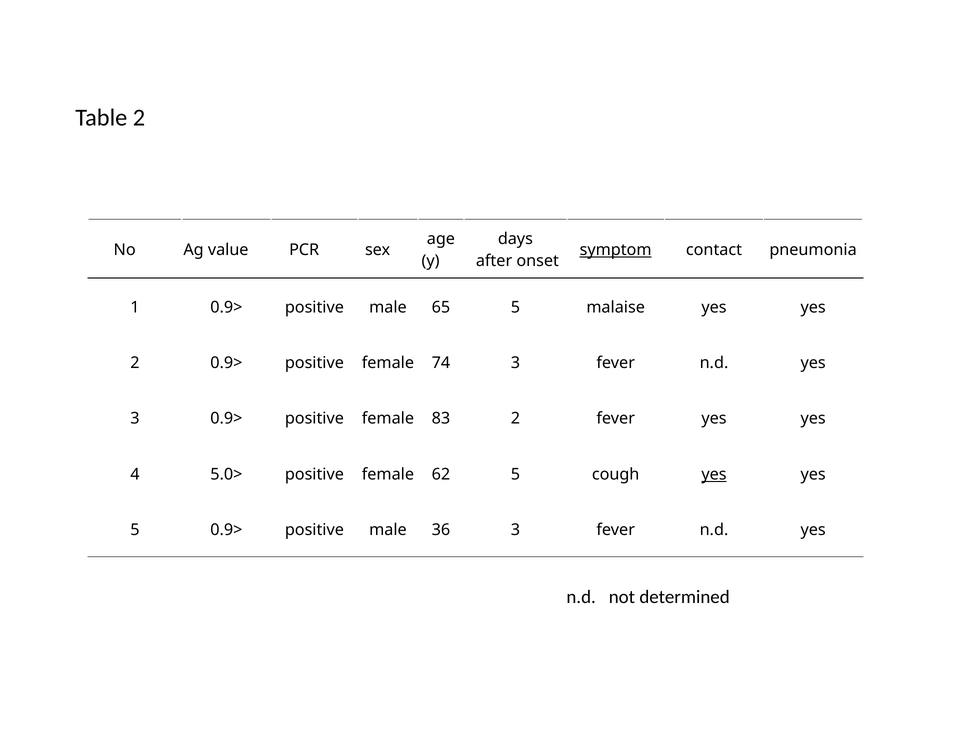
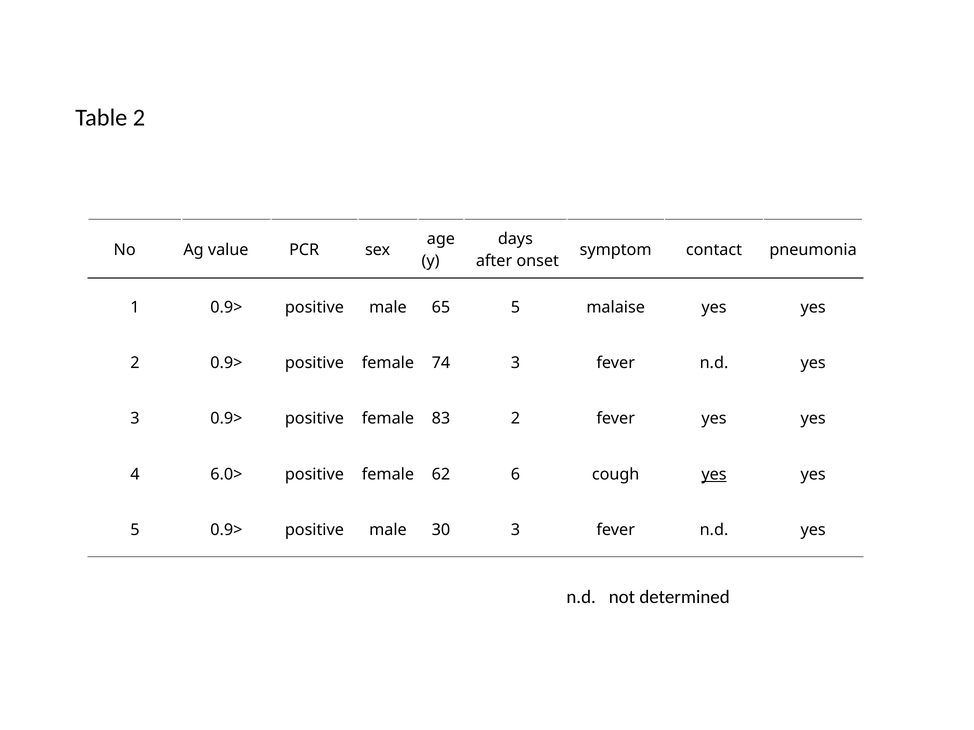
symptom underline: present -> none
5.0>: 5.0> -> 6.0>
62 5: 5 -> 6
36: 36 -> 30
